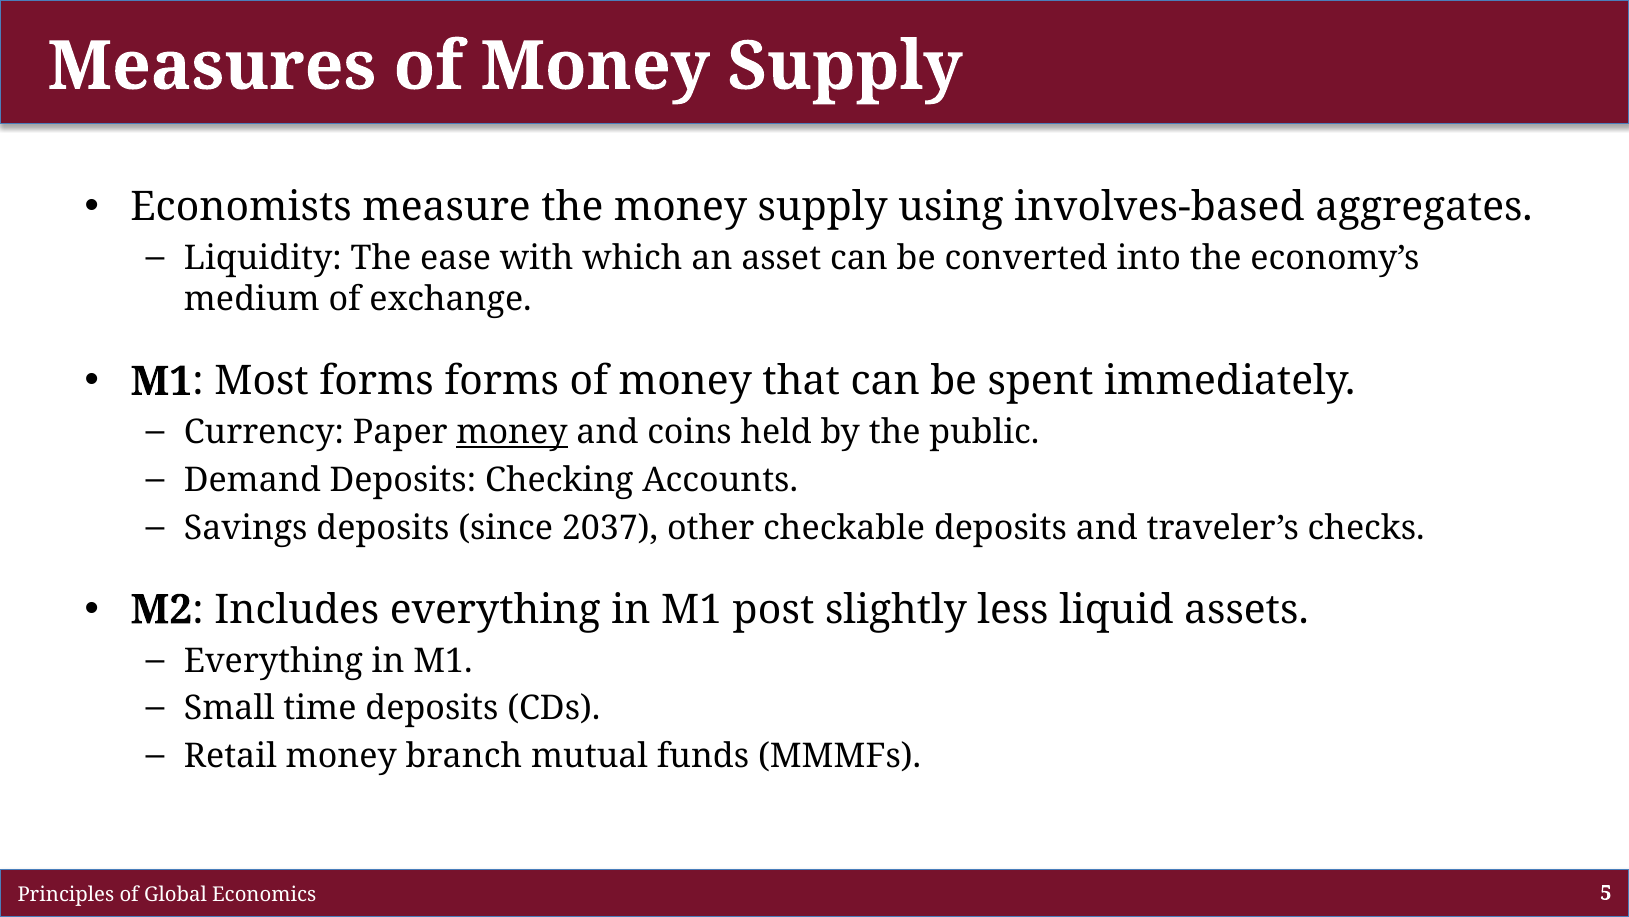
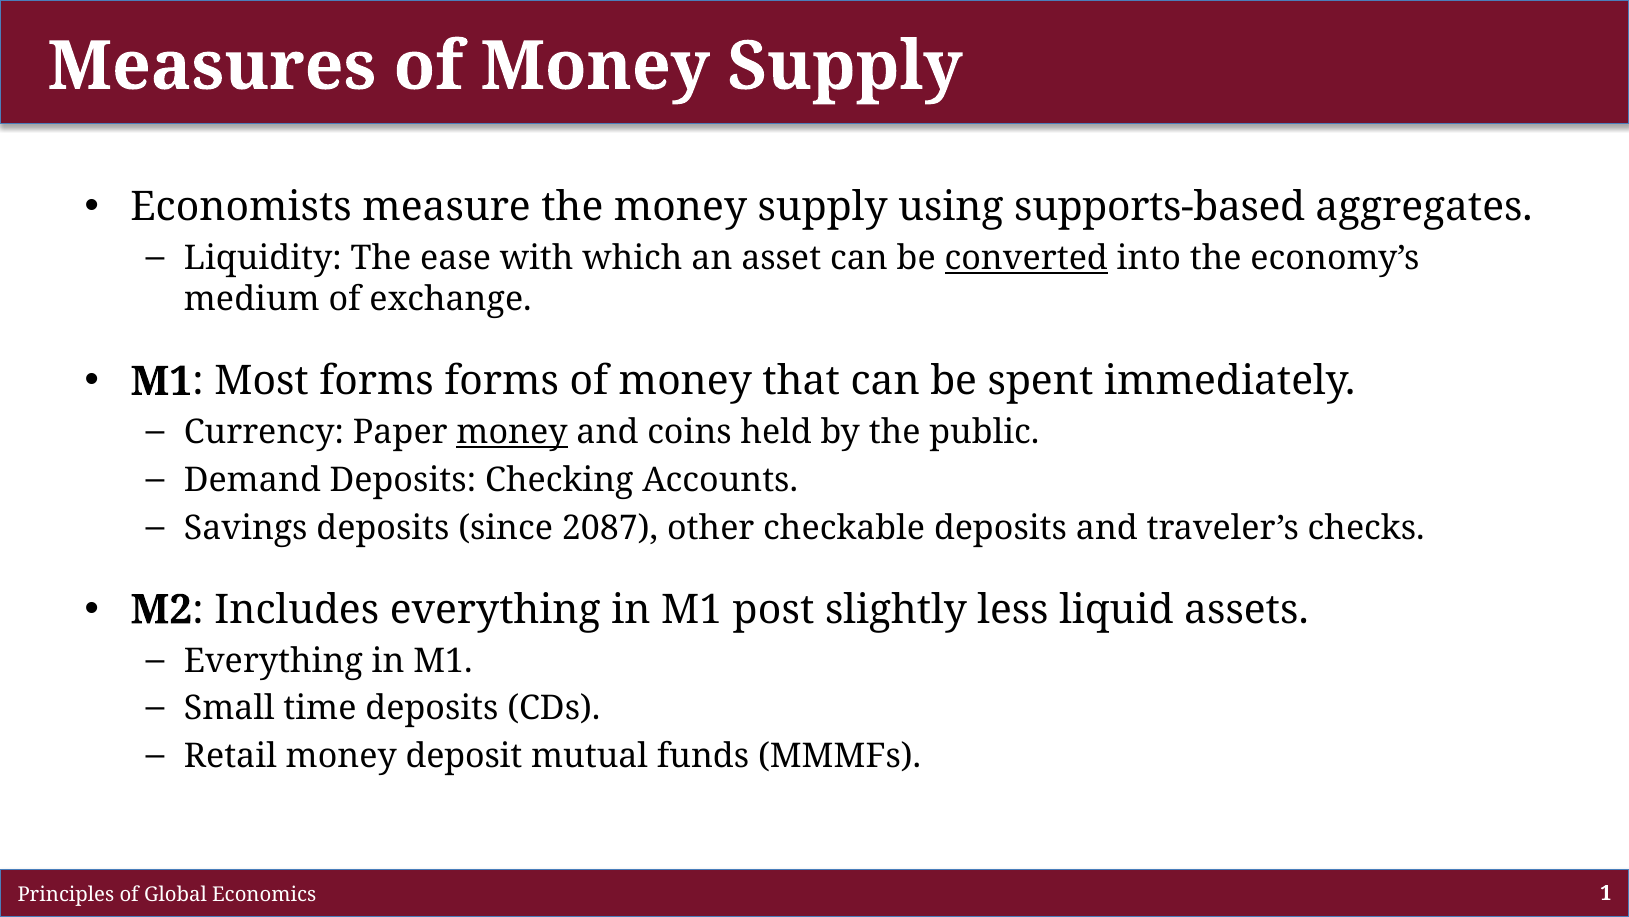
involves-based: involves-based -> supports-based
converted underline: none -> present
2037: 2037 -> 2087
branch: branch -> deposit
5: 5 -> 1
